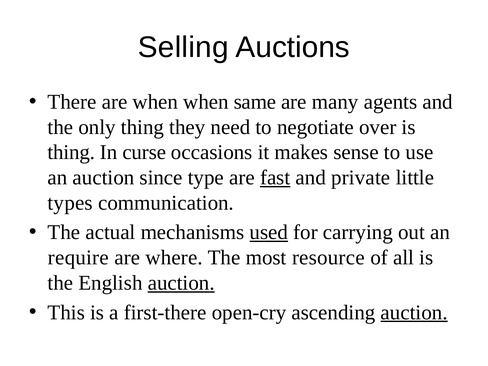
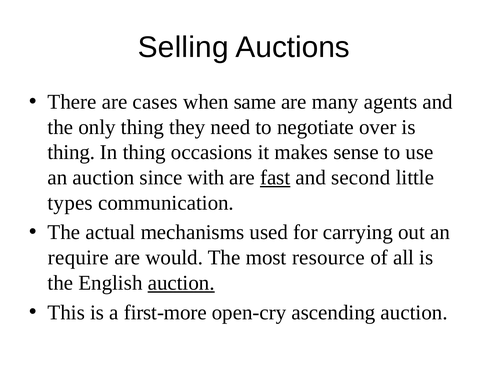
are when: when -> cases
In curse: curse -> thing
type: type -> with
private: private -> second
used underline: present -> none
where: where -> would
first-there: first-there -> first-more
auction at (414, 312) underline: present -> none
